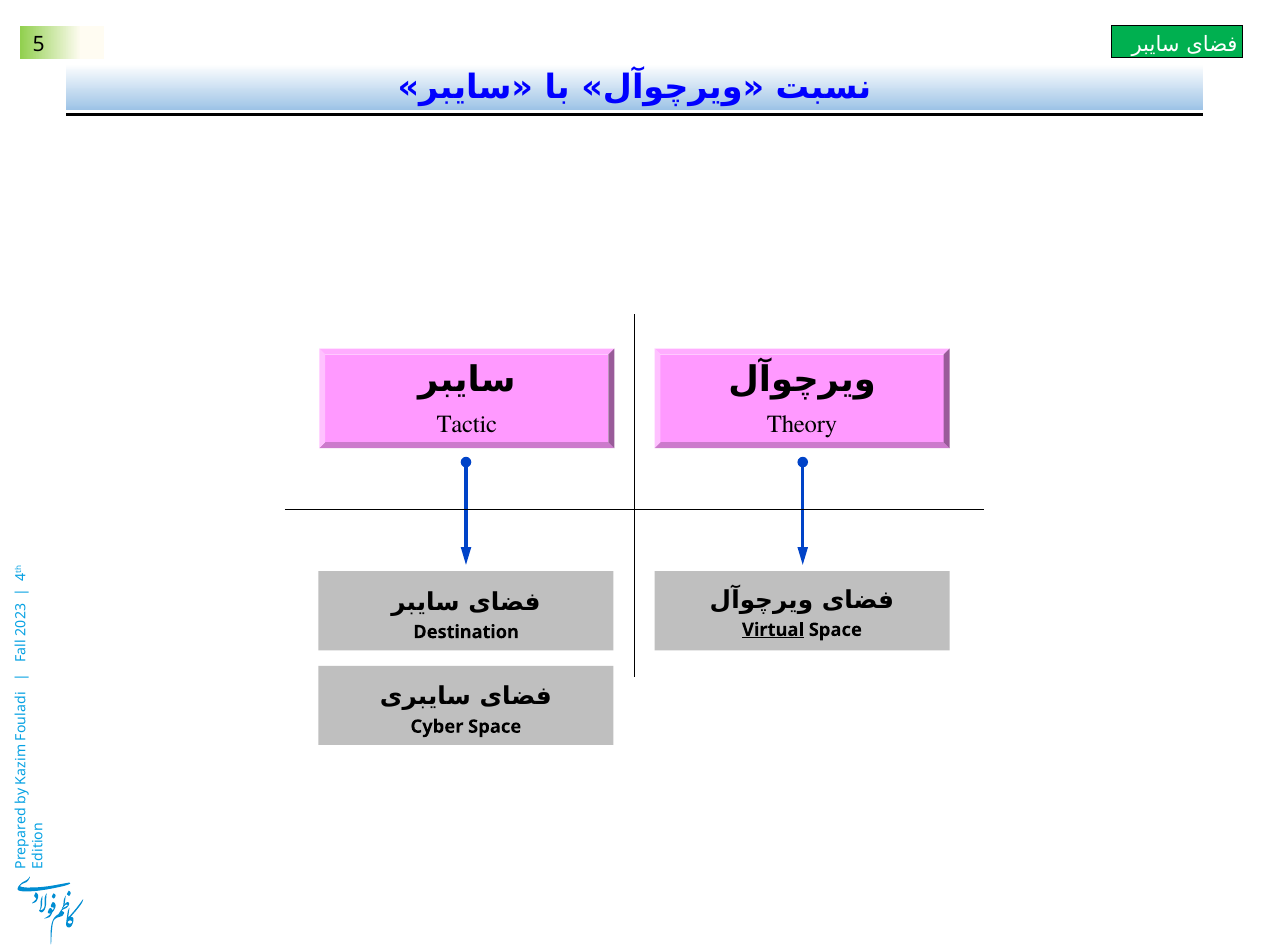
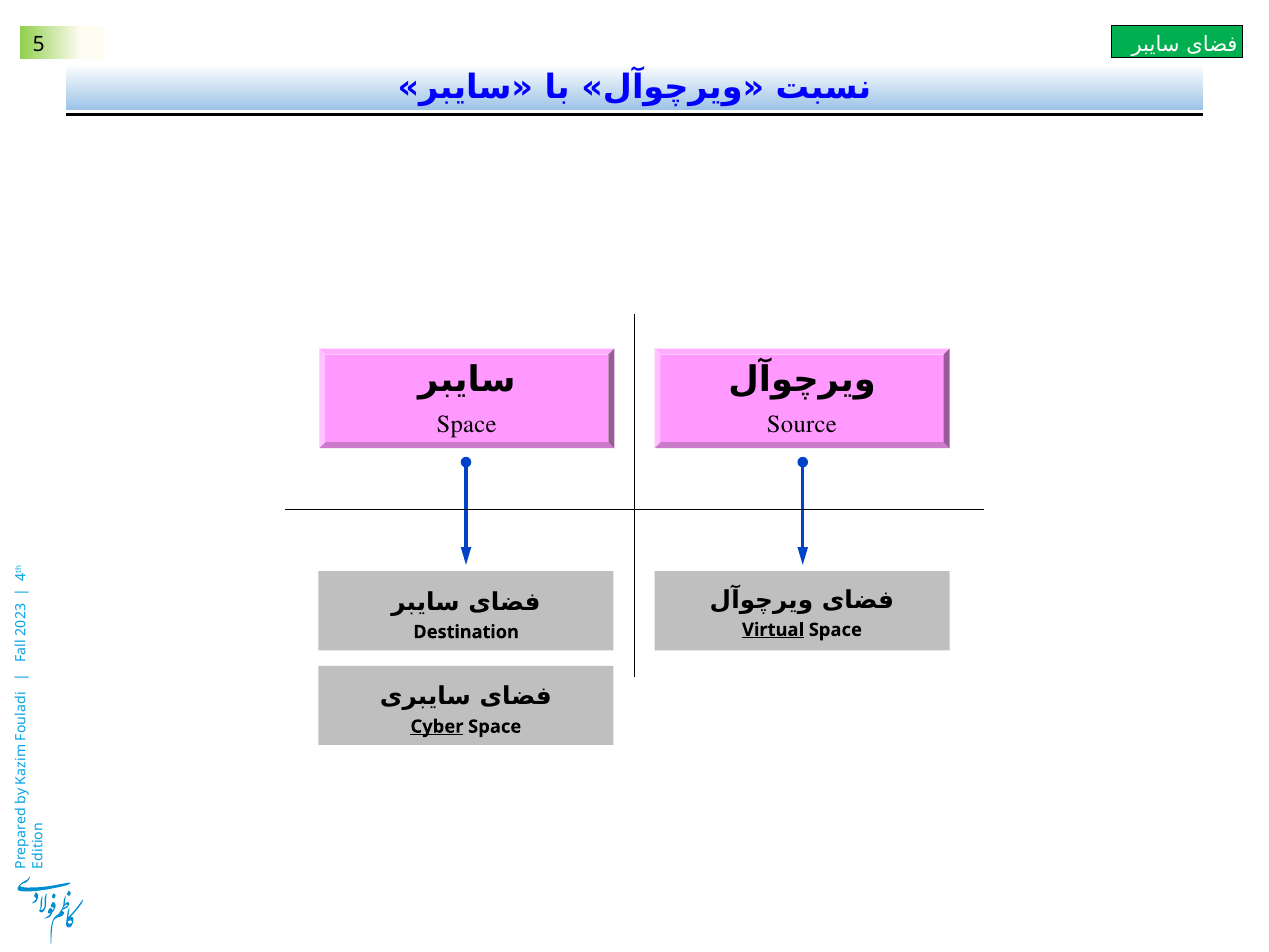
Tactic at (467, 424): Tactic -> Space
Theory: Theory -> Source
Cyber underline: none -> present
